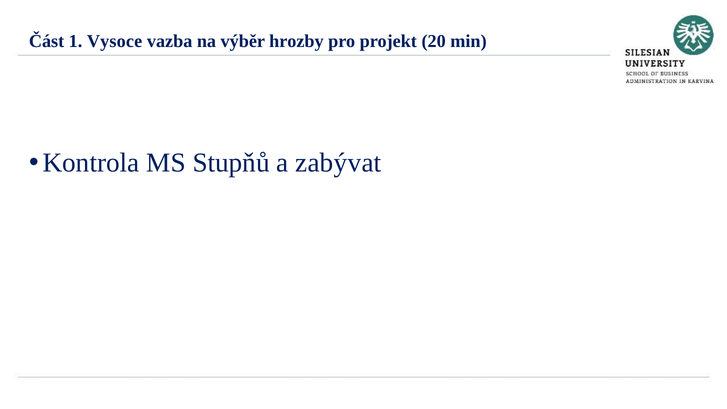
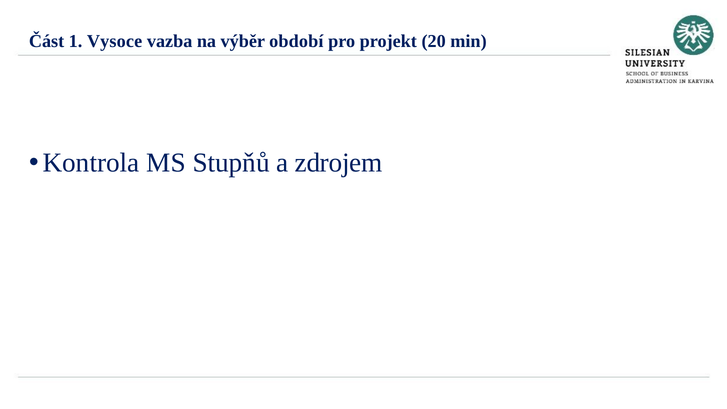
hrozby: hrozby -> období
zabývat: zabývat -> zdrojem
